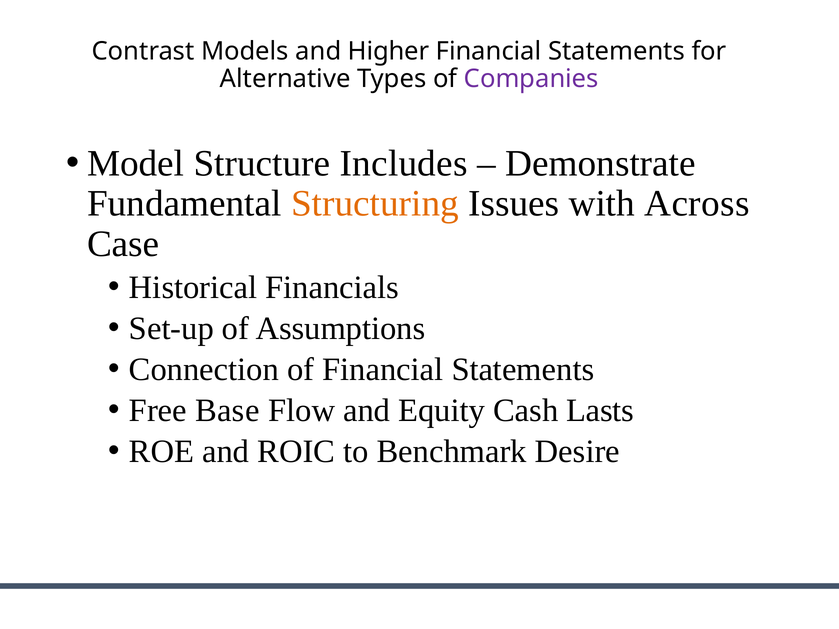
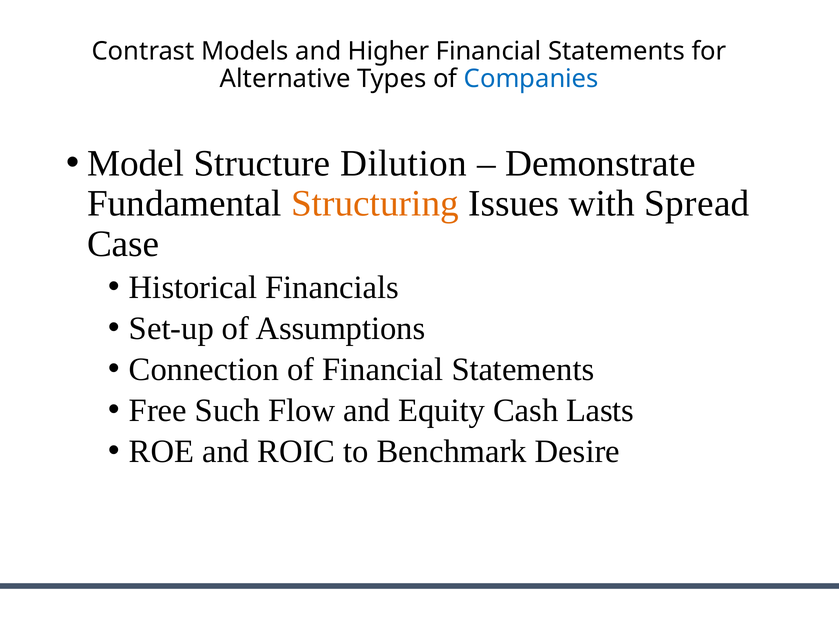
Companies colour: purple -> blue
Includes: Includes -> Dilution
Across: Across -> Spread
Base: Base -> Such
